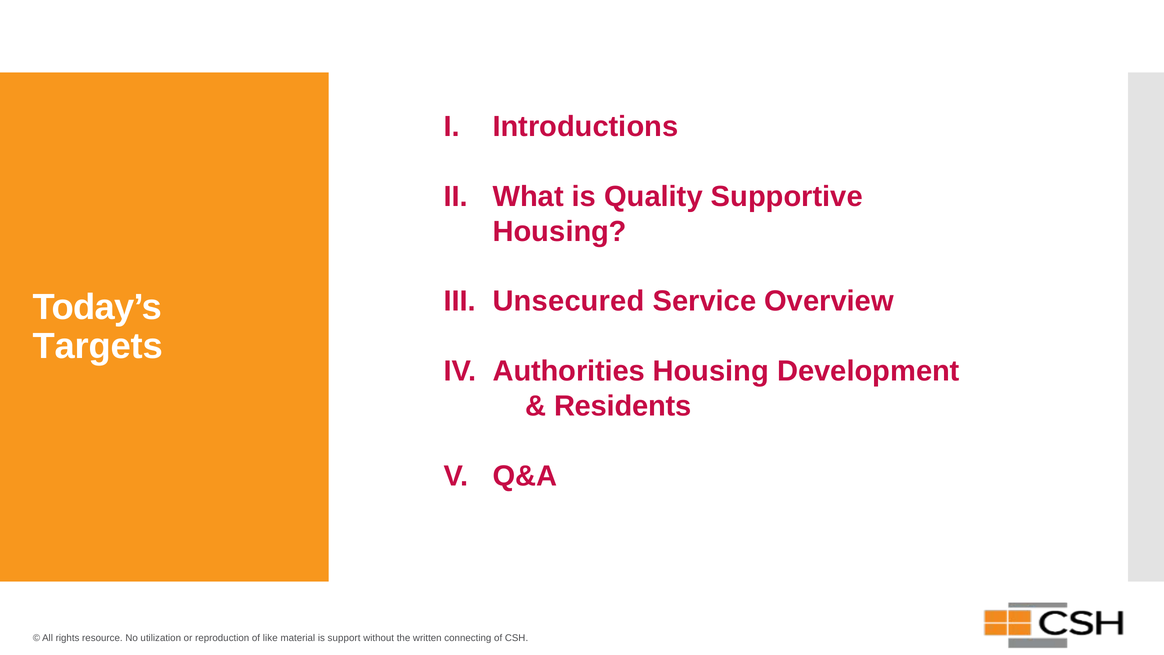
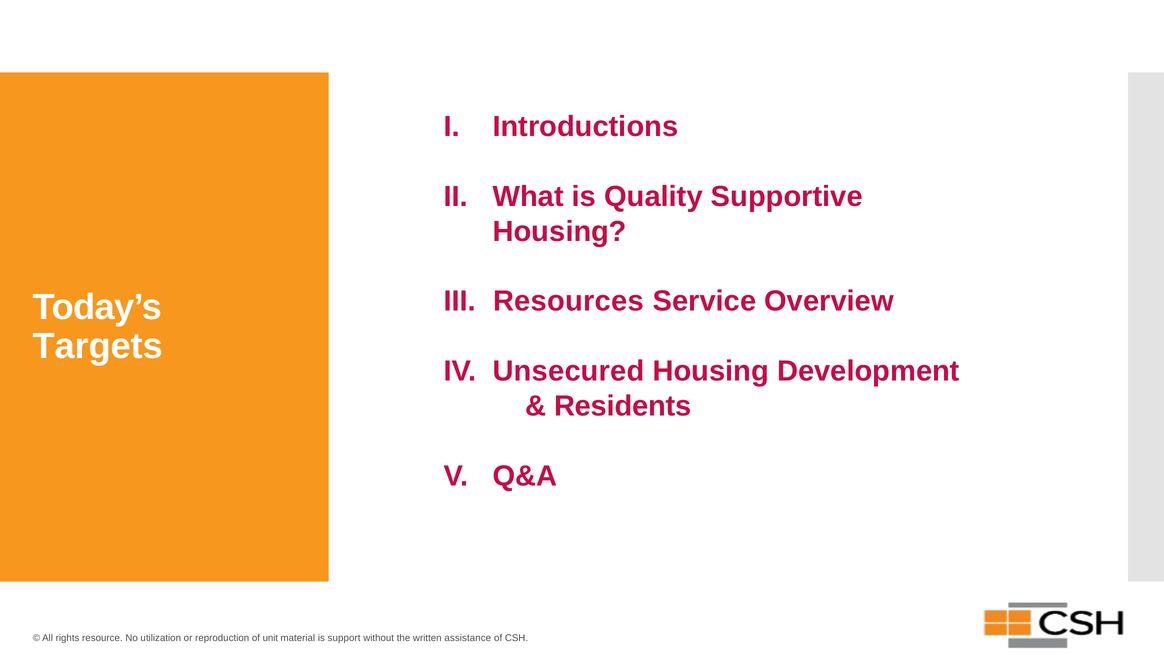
Unsecured: Unsecured -> Resources
Authorities: Authorities -> Unsecured
like: like -> unit
connecting: connecting -> assistance
